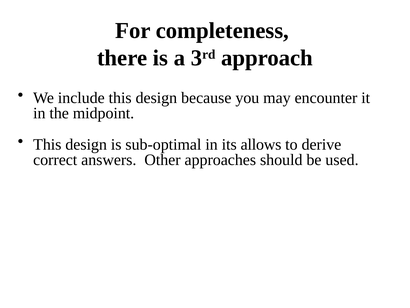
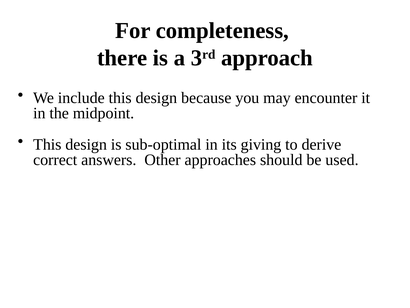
allows: allows -> giving
